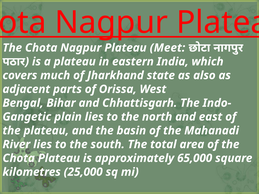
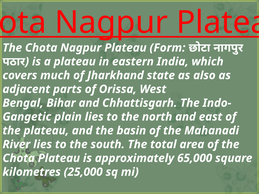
Meet: Meet -> Form
